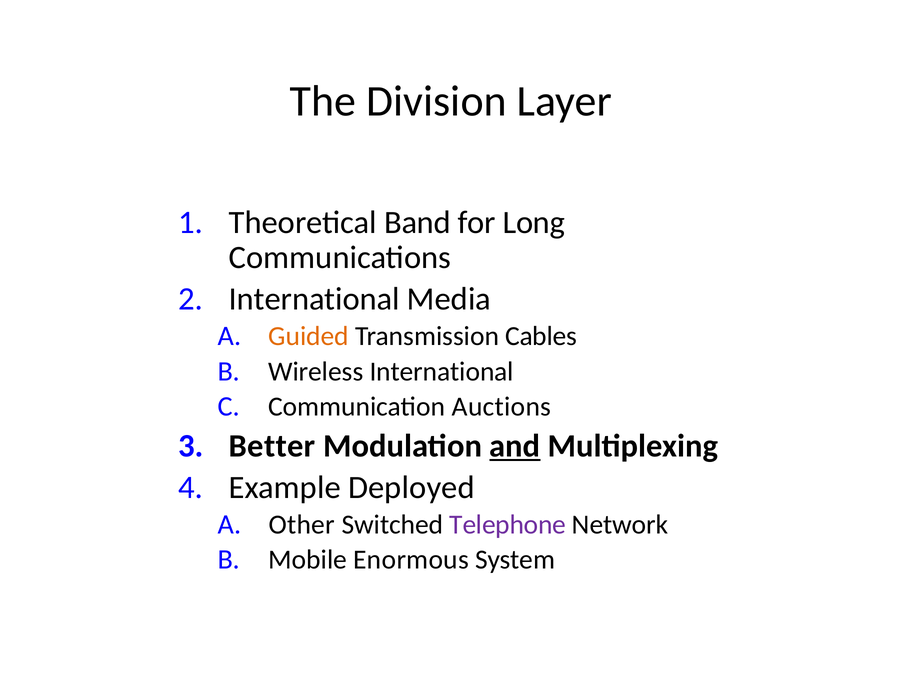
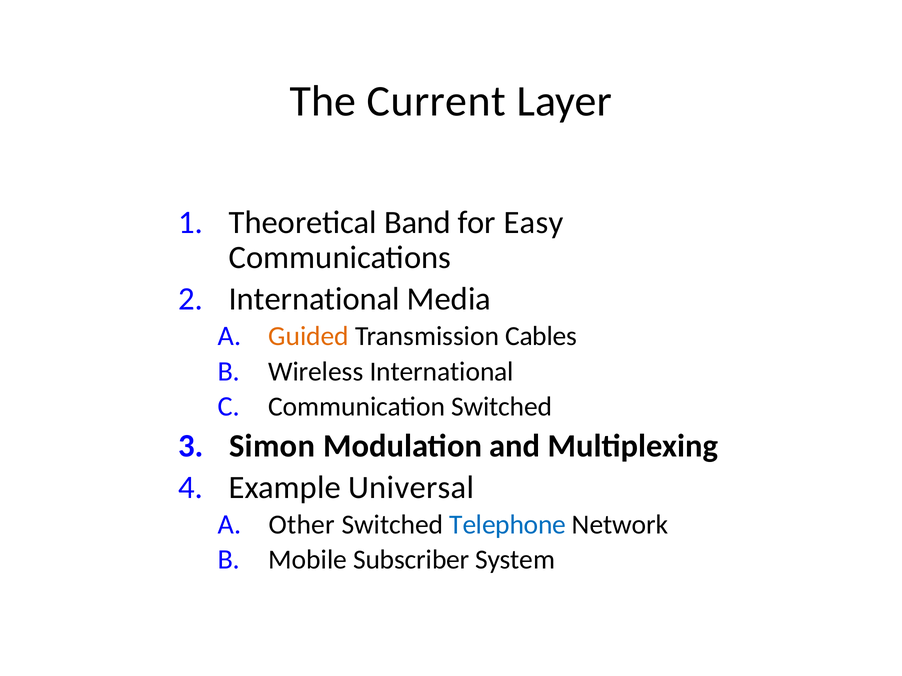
Division: Division -> Current
Long: Long -> Easy
Communication Auctions: Auctions -> Switched
Better: Better -> Simon
and underline: present -> none
Deployed: Deployed -> Universal
Telephone colour: purple -> blue
Enormous: Enormous -> Subscriber
